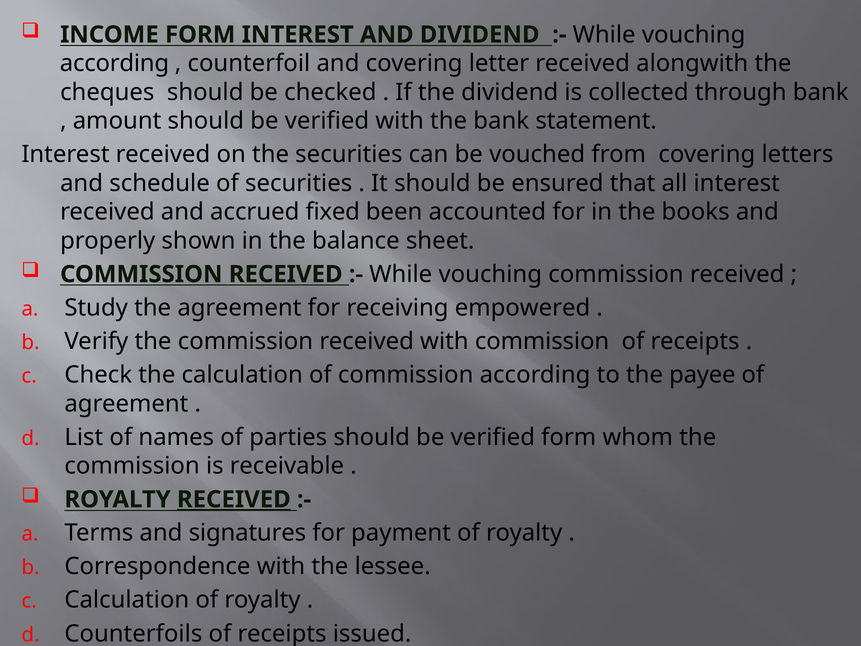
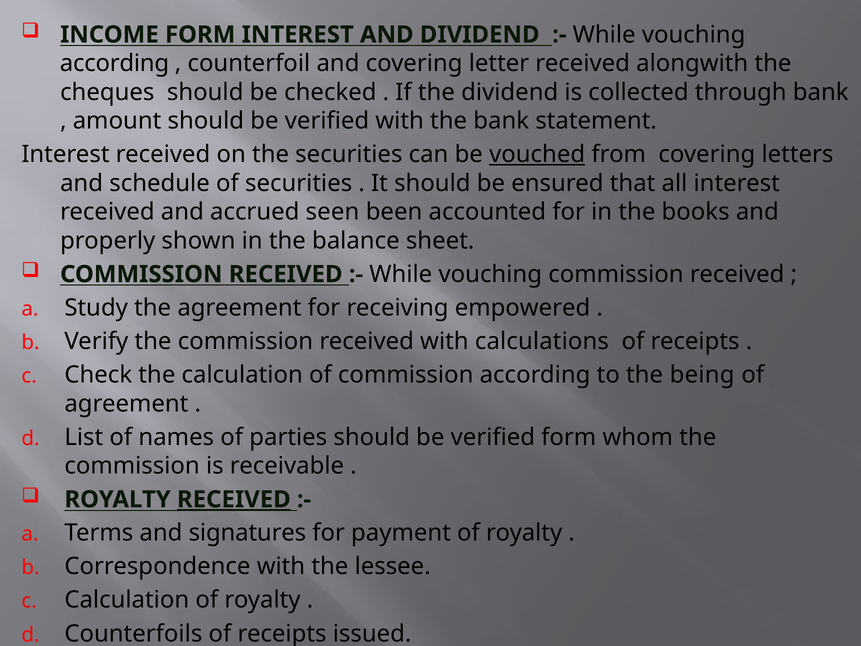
vouched underline: none -> present
fixed: fixed -> seen
with commission: commission -> calculations
payee: payee -> being
